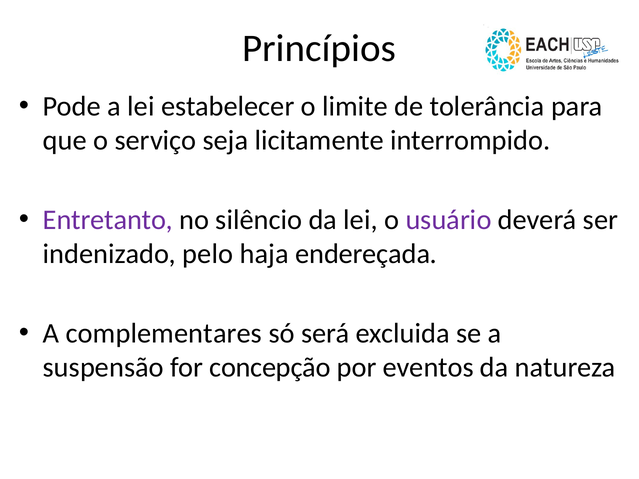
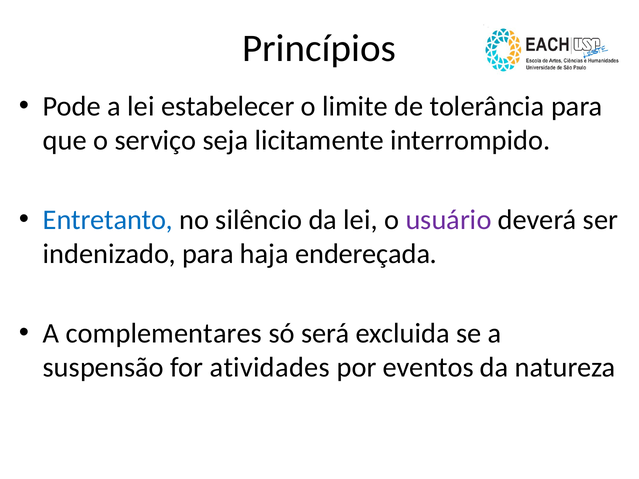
Entretanto colour: purple -> blue
indenizado pelo: pelo -> para
concepção: concepção -> atividades
